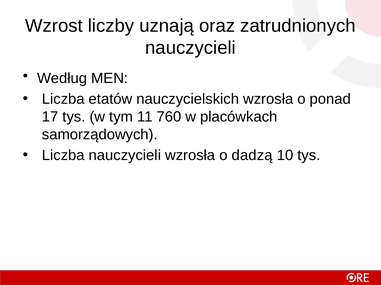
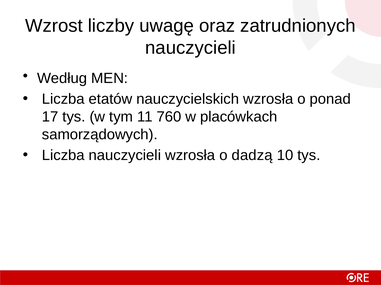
uznają: uznają -> uwagę
